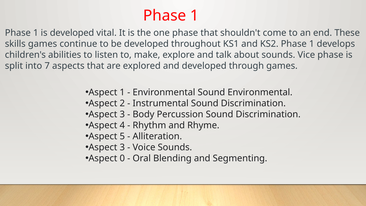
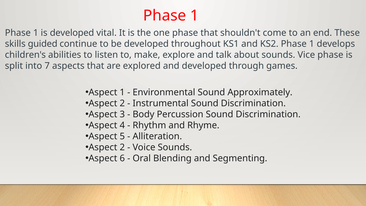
skills games: games -> guided
Sound Environmental: Environmental -> Approximately
3 at (122, 147): 3 -> 2
0: 0 -> 6
